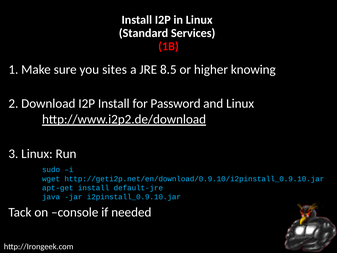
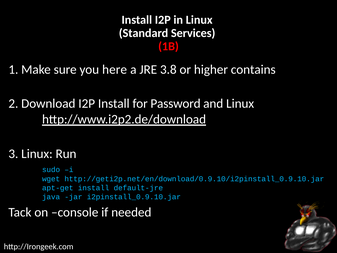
sites: sites -> here
8.5: 8.5 -> 3.8
knowing: knowing -> contains
